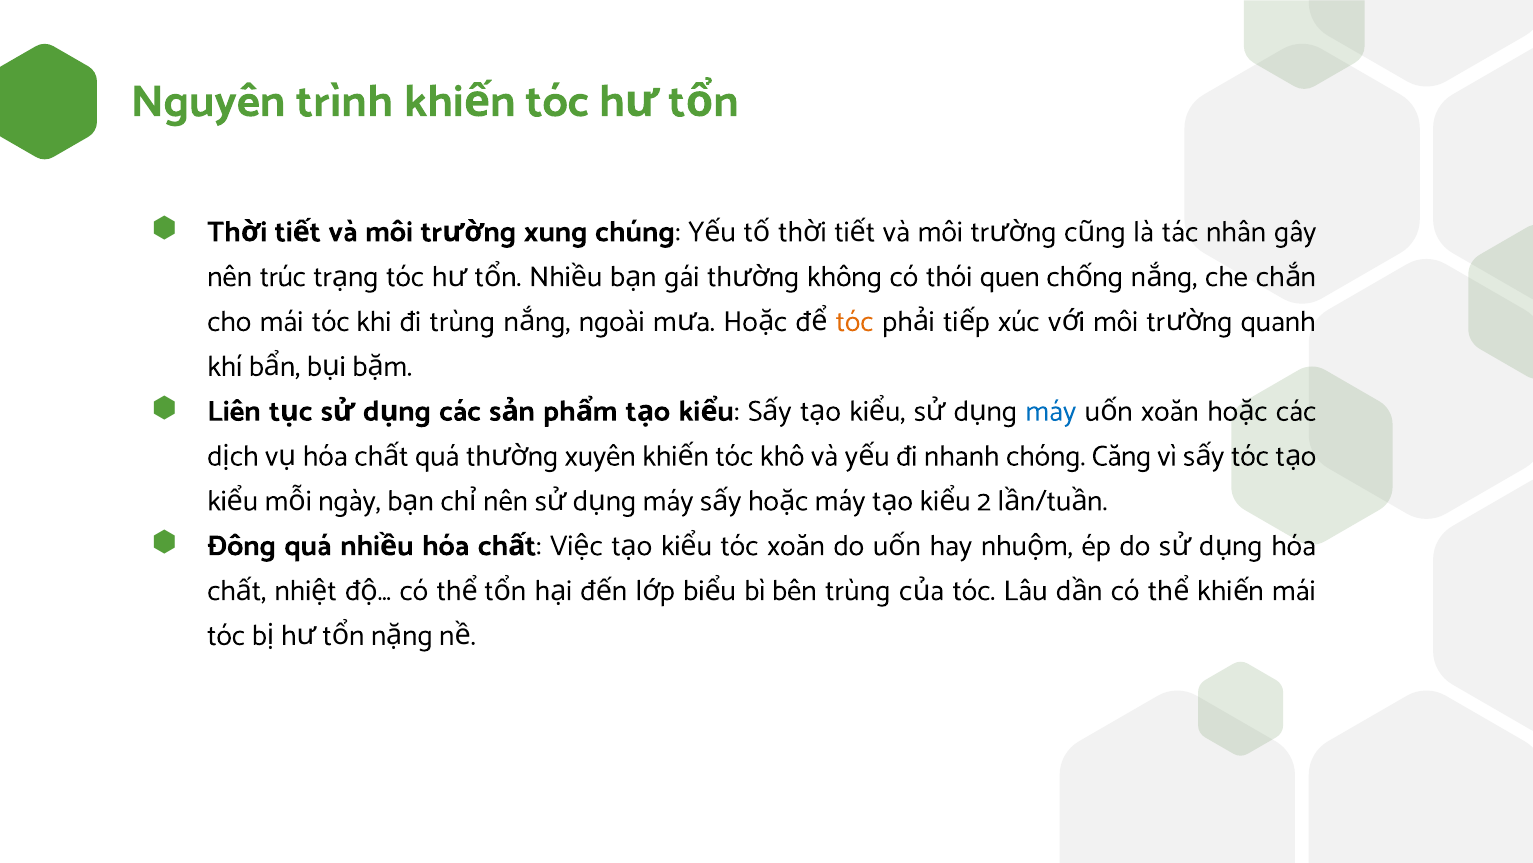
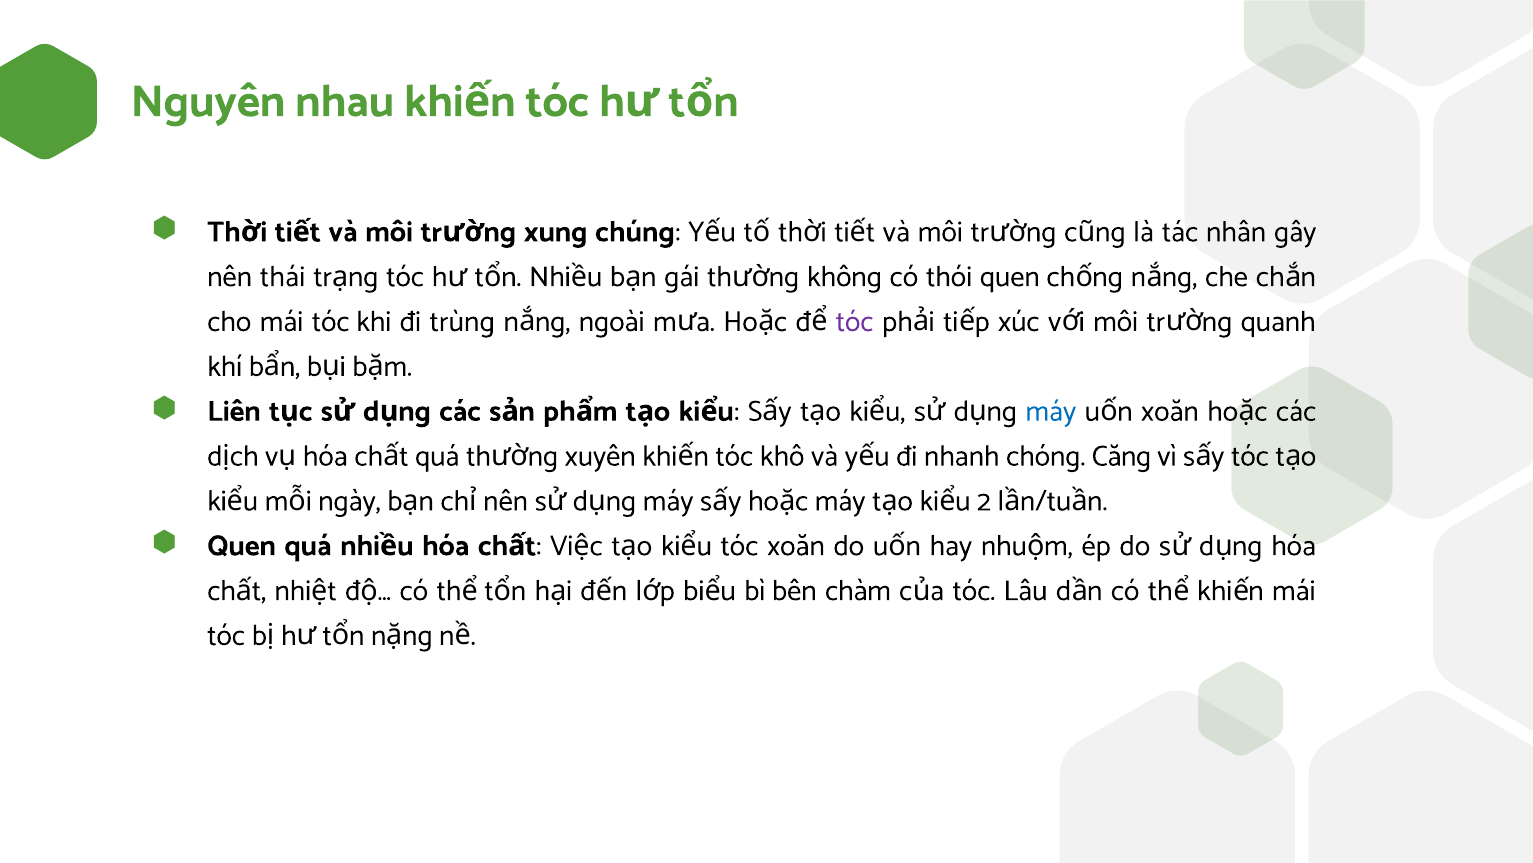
trình: trình -> nhau
trúc: trúc -> thái
tóc at (855, 321) colour: orange -> purple
Đông at (242, 545): Đông -> Quen
bên trùng: trùng -> chàm
